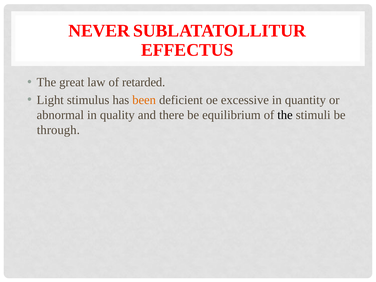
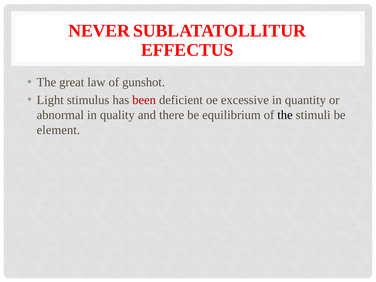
retarded: retarded -> gunshot
been colour: orange -> red
through: through -> element
